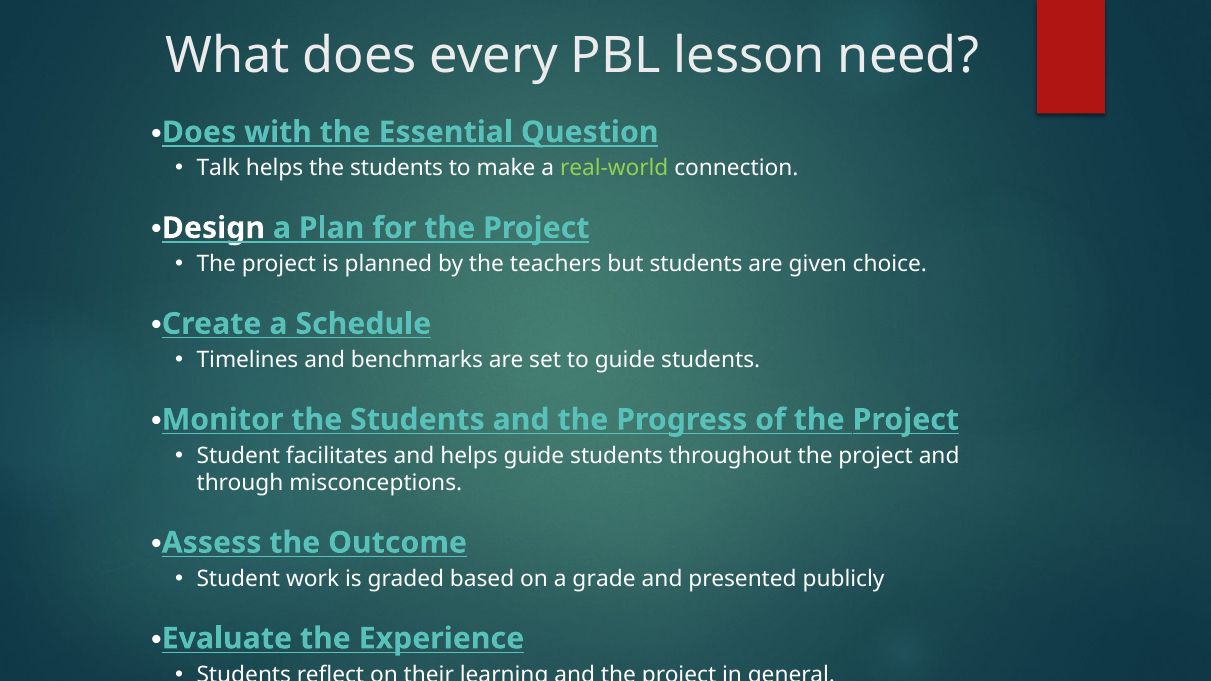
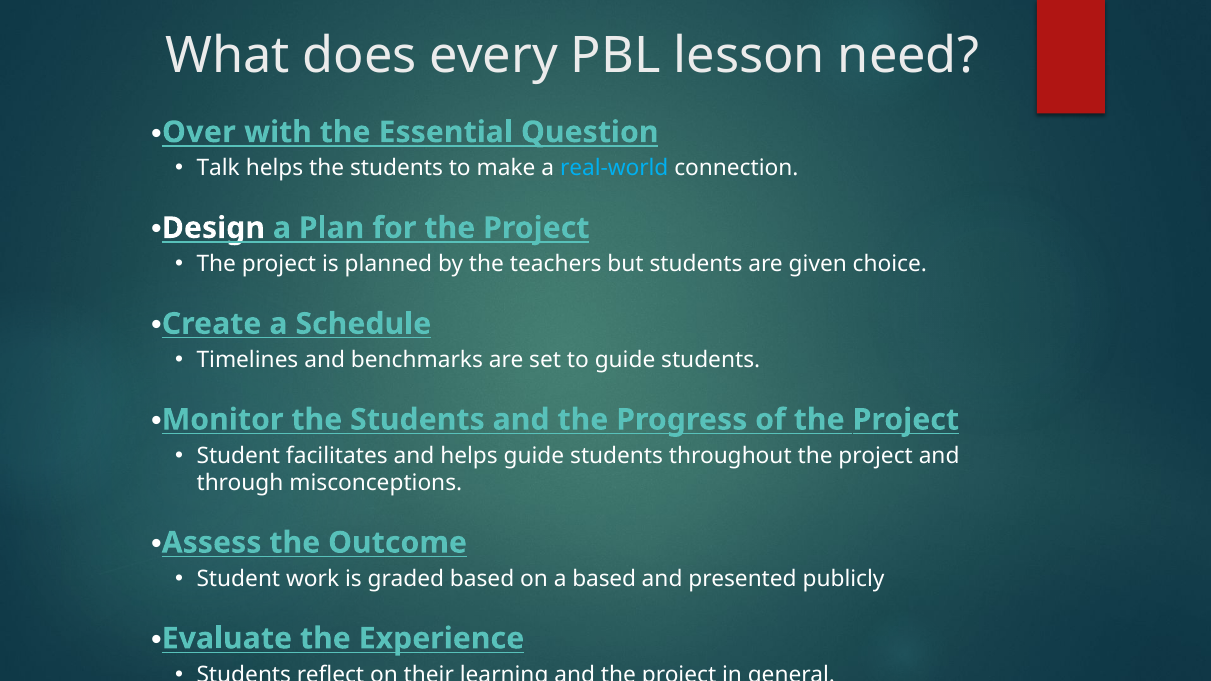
Does at (199, 132): Does -> Over
real-world colour: light green -> light blue
a grade: grade -> based
